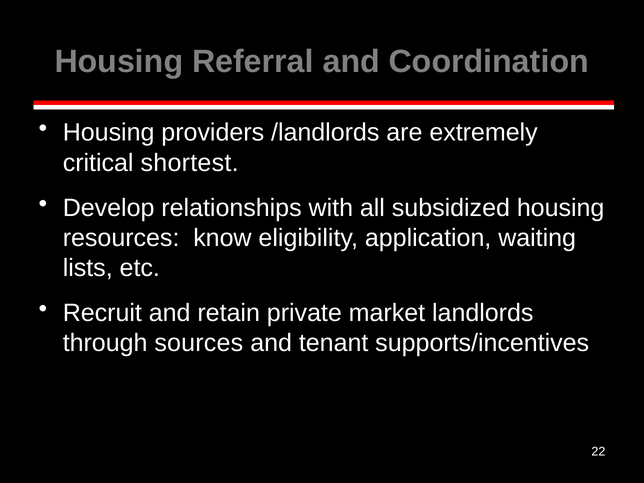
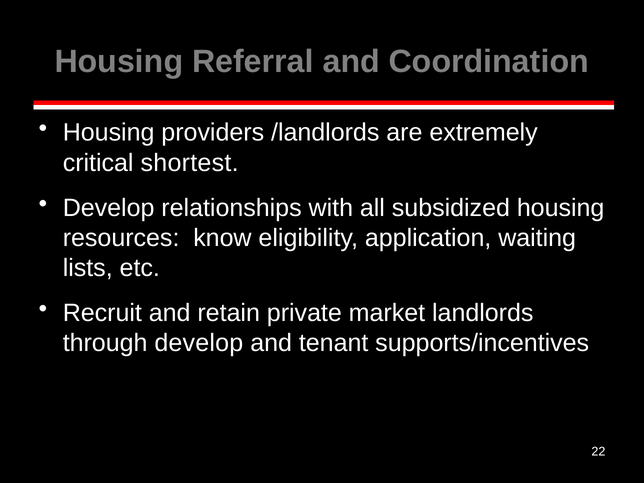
through sources: sources -> develop
